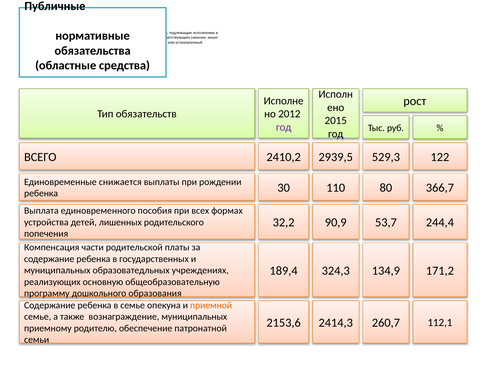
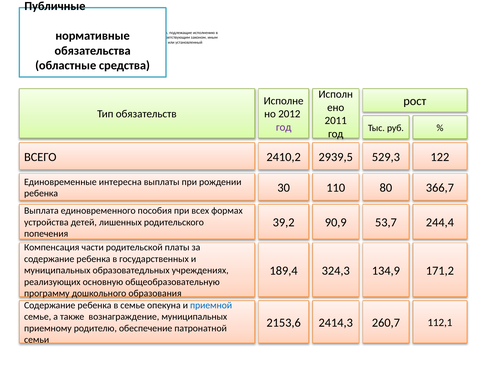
2015: 2015 -> 2011
снижается: снижается -> интересна
32,2: 32,2 -> 39,2
приемной colour: orange -> blue
